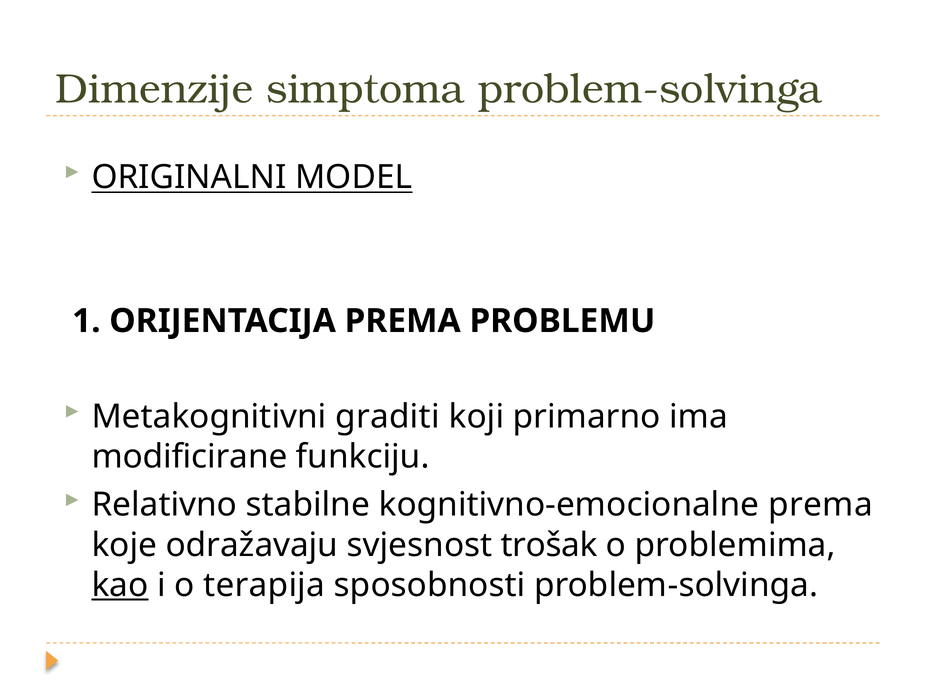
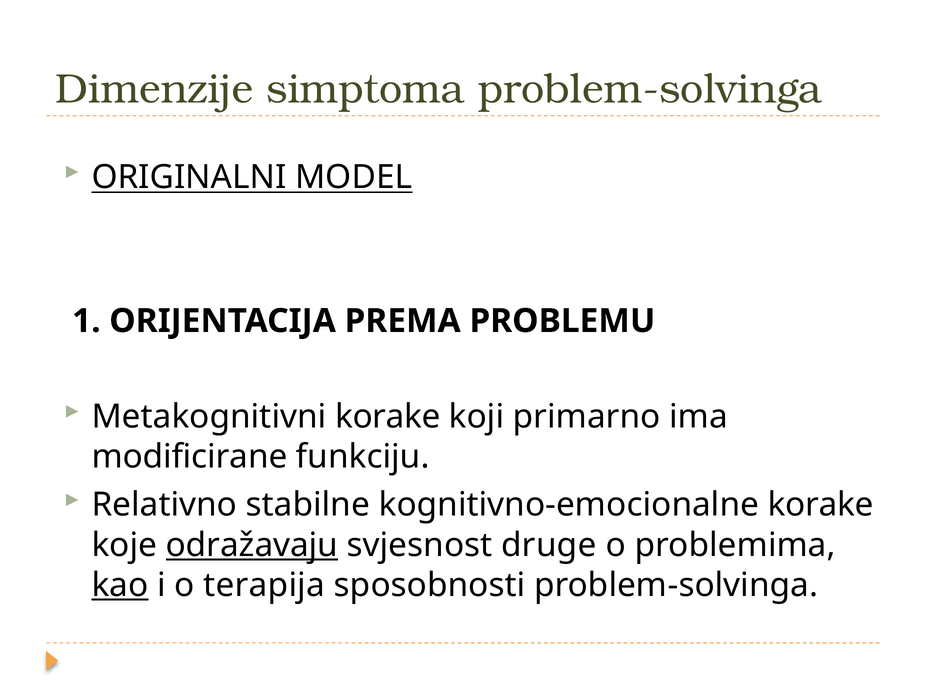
Metakognitivni graditi: graditi -> korake
kognitivno-emocionalne prema: prema -> korake
odražavaju underline: none -> present
trošak: trošak -> druge
